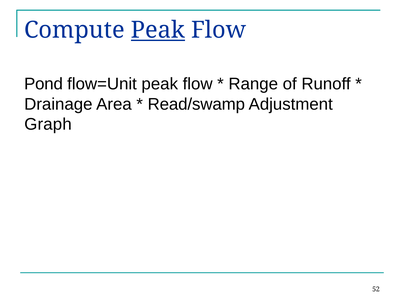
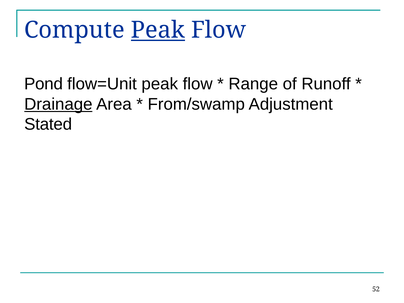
Drainage underline: none -> present
Read/swamp: Read/swamp -> From/swamp
Graph: Graph -> Stated
